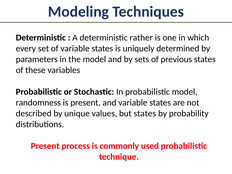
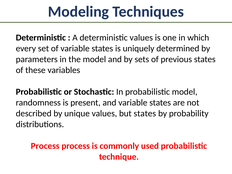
deterministic rather: rather -> values
Present at (45, 146): Present -> Process
